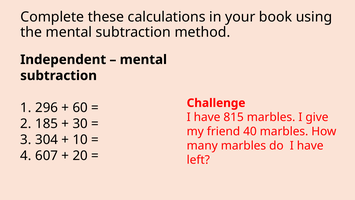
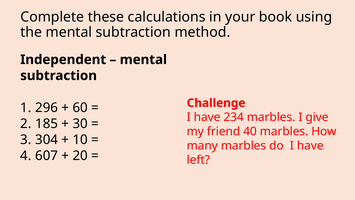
815: 815 -> 234
